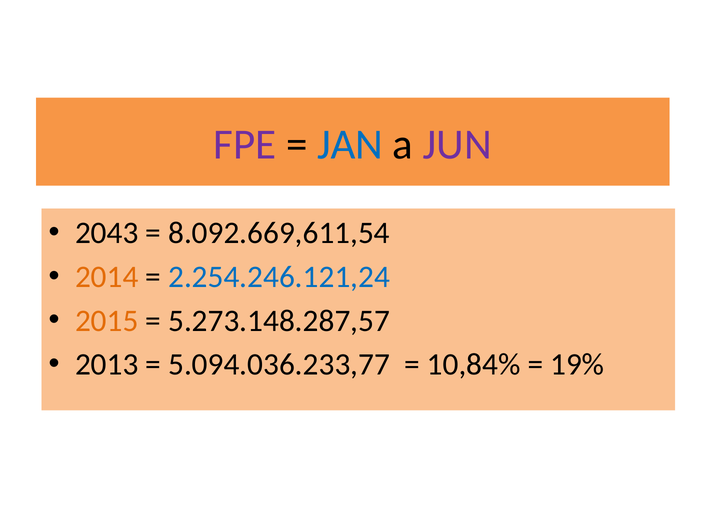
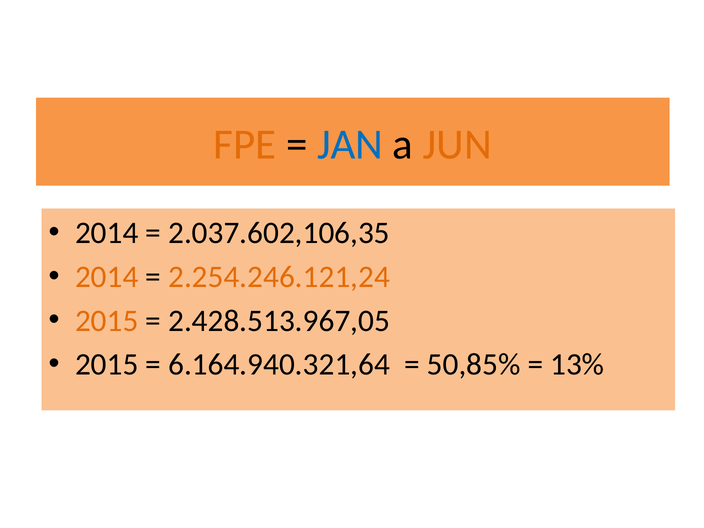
FPE colour: purple -> orange
JUN colour: purple -> orange
2043 at (107, 233): 2043 -> 2014
8.092.669,611,54: 8.092.669,611,54 -> 2.037.602,106,35
2.254.246.121,24 colour: blue -> orange
5.273.148.287,57: 5.273.148.287,57 -> 2.428.513.967,05
2013 at (107, 365): 2013 -> 2015
5.094.036.233,77: 5.094.036.233,77 -> 6.164.940.321,64
10,84%: 10,84% -> 50,85%
19%: 19% -> 13%
